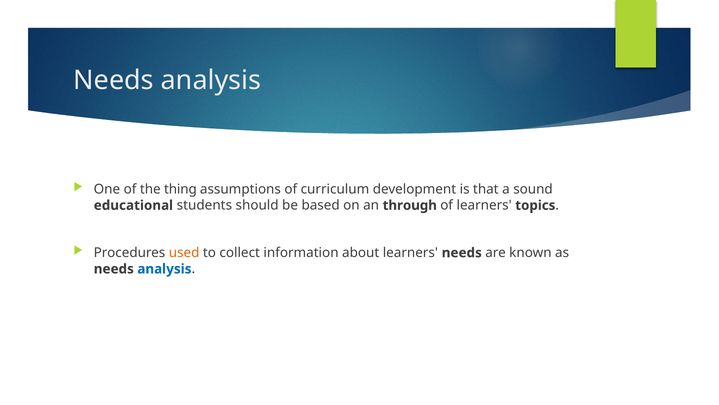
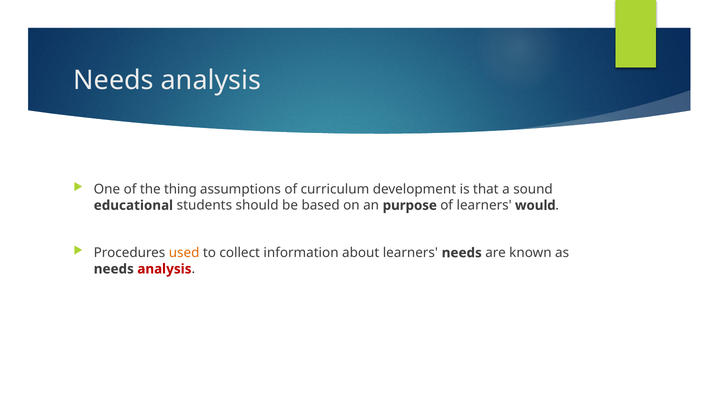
through: through -> purpose
topics: topics -> would
analysis at (164, 269) colour: blue -> red
